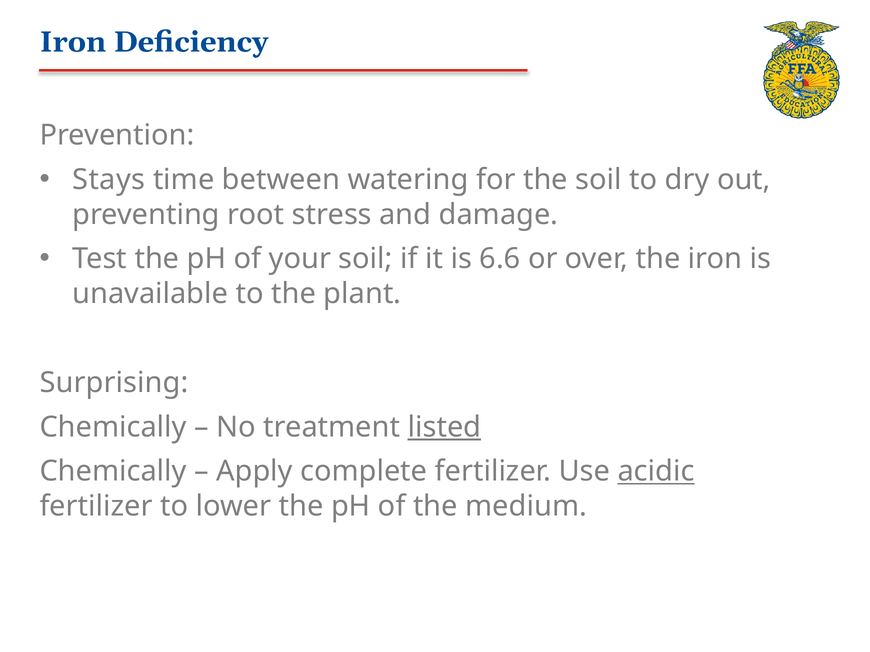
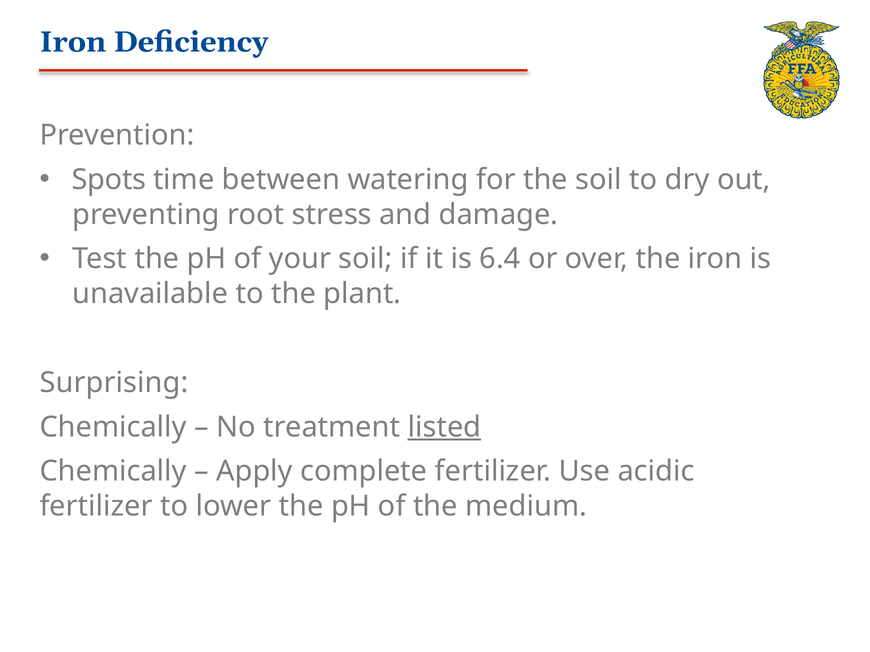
Stays: Stays -> Spots
6.6: 6.6 -> 6.4
acidic underline: present -> none
